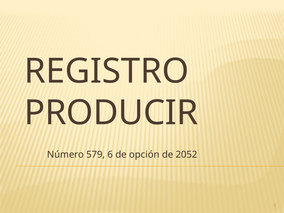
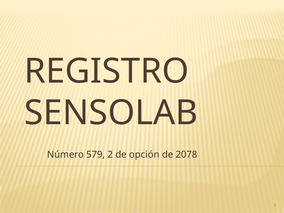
PRODUCIR: PRODUCIR -> SENSOLAB
6: 6 -> 2
2052: 2052 -> 2078
